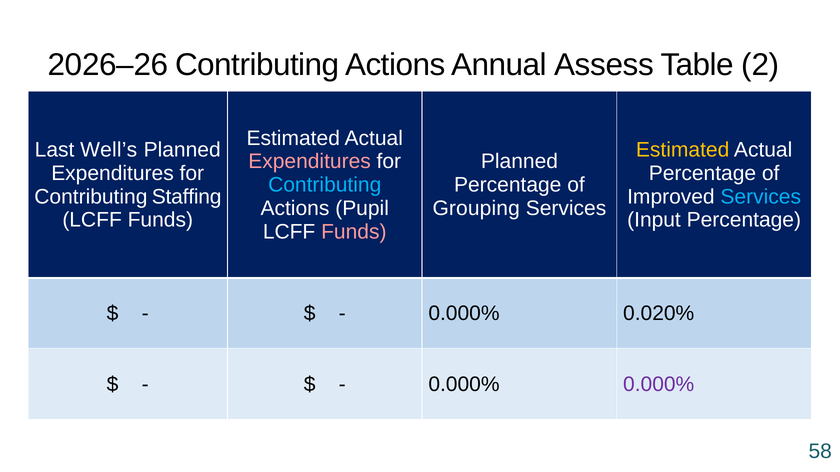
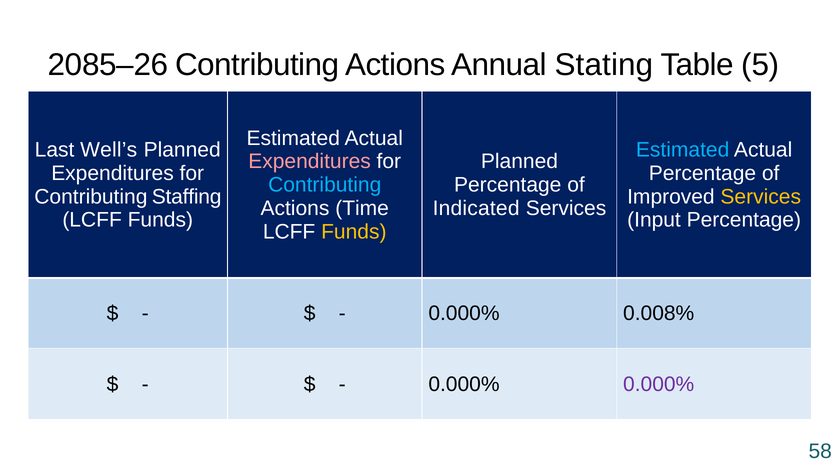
2026–26: 2026–26 -> 2085–26
Assess: Assess -> Stating
2: 2 -> 5
Estimated at (683, 150) colour: yellow -> light blue
Services at (761, 197) colour: light blue -> yellow
Pupil: Pupil -> Time
Grouping: Grouping -> Indicated
Funds at (354, 232) colour: pink -> yellow
0.020%: 0.020% -> 0.008%
